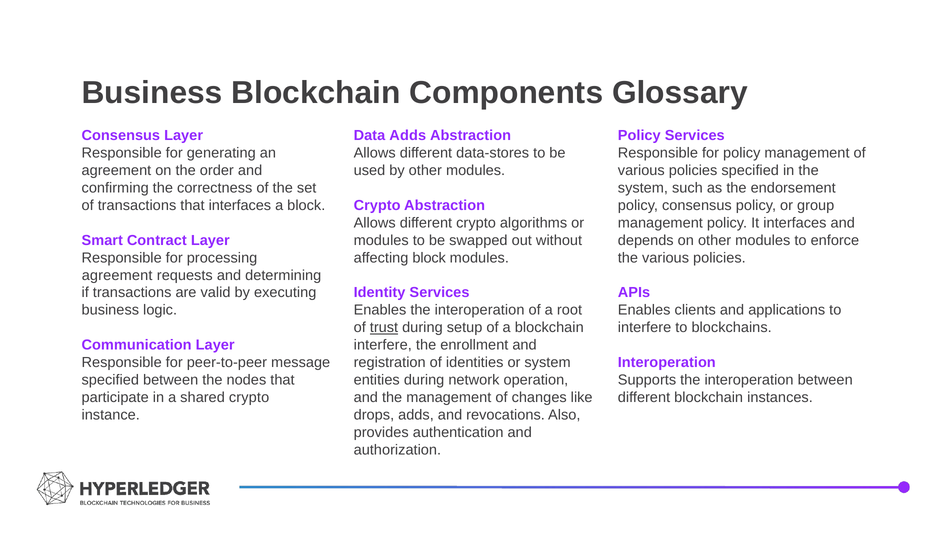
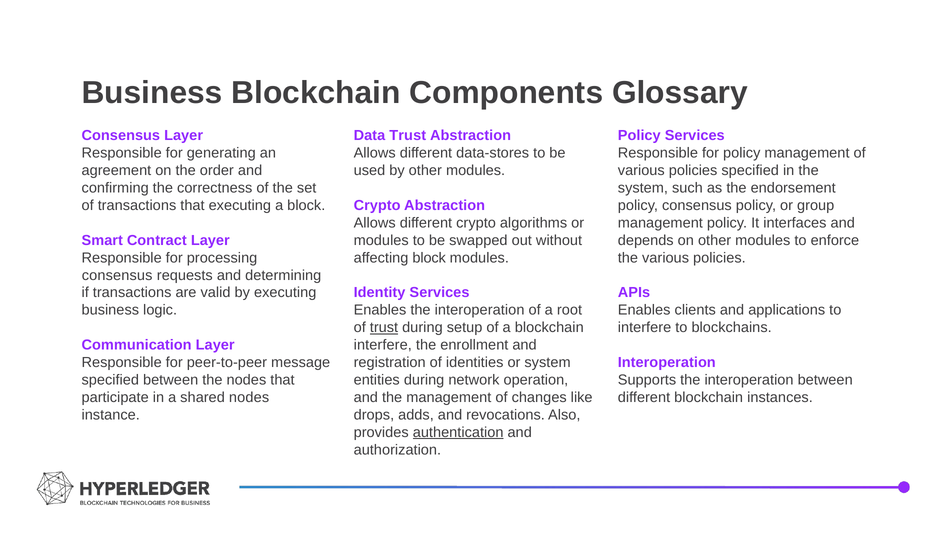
Data Adds: Adds -> Trust
that interfaces: interfaces -> executing
agreement at (117, 275): agreement -> consensus
shared crypto: crypto -> nodes
authentication underline: none -> present
